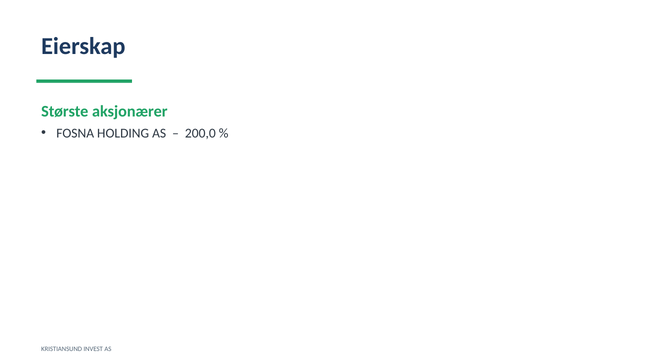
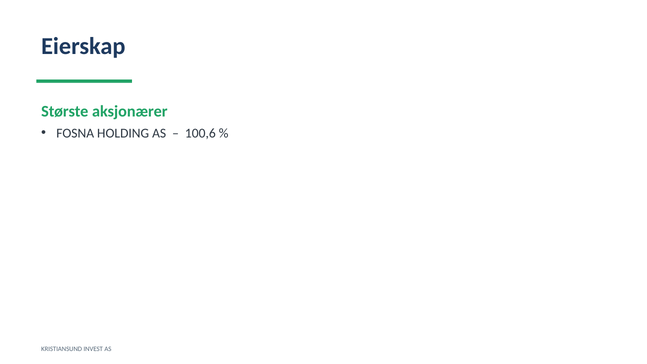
200,0: 200,0 -> 100,6
